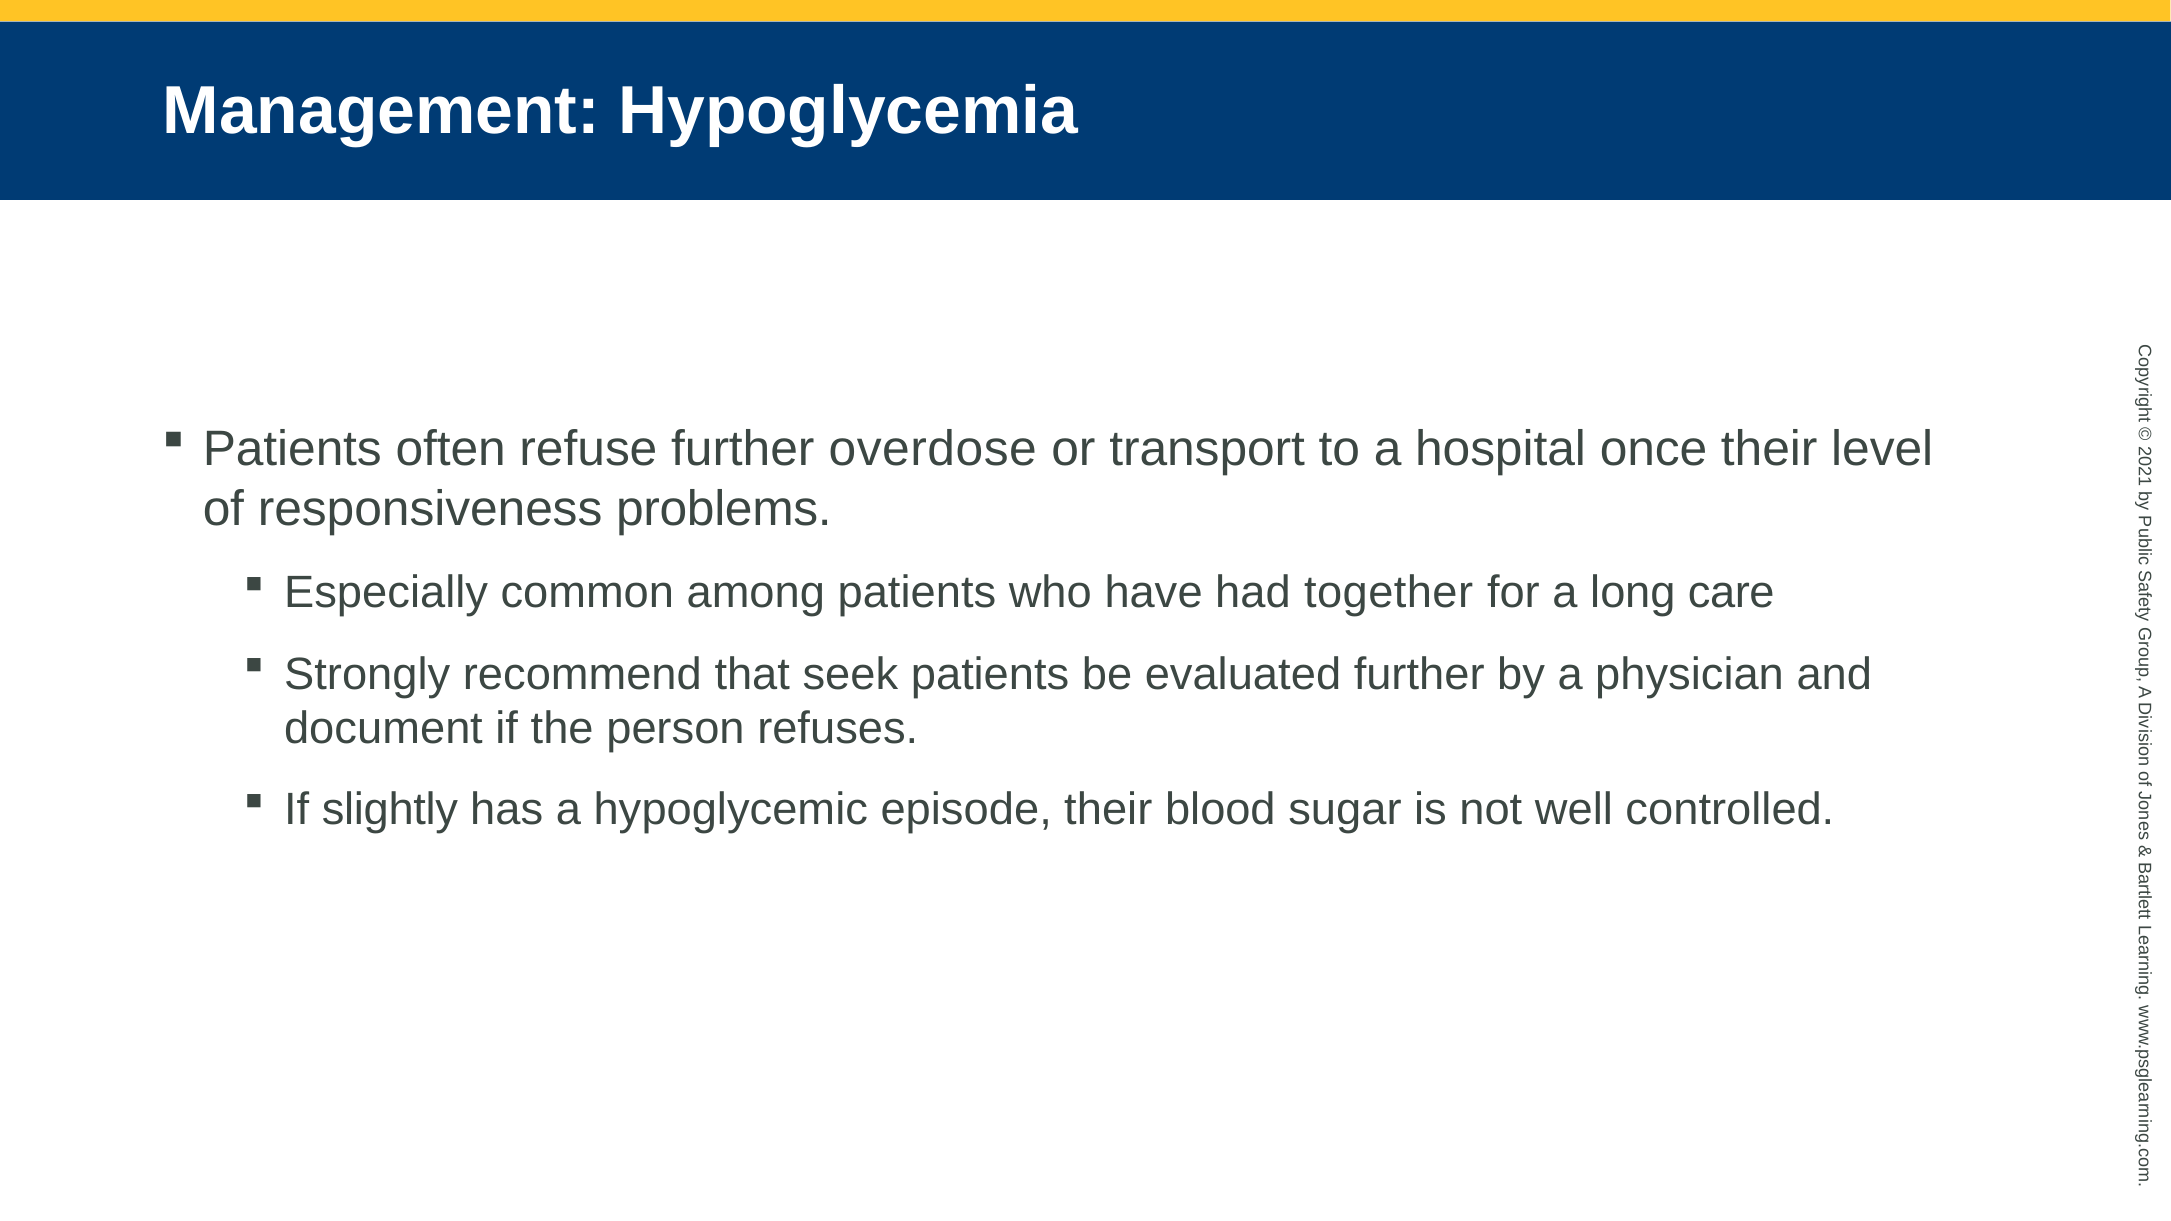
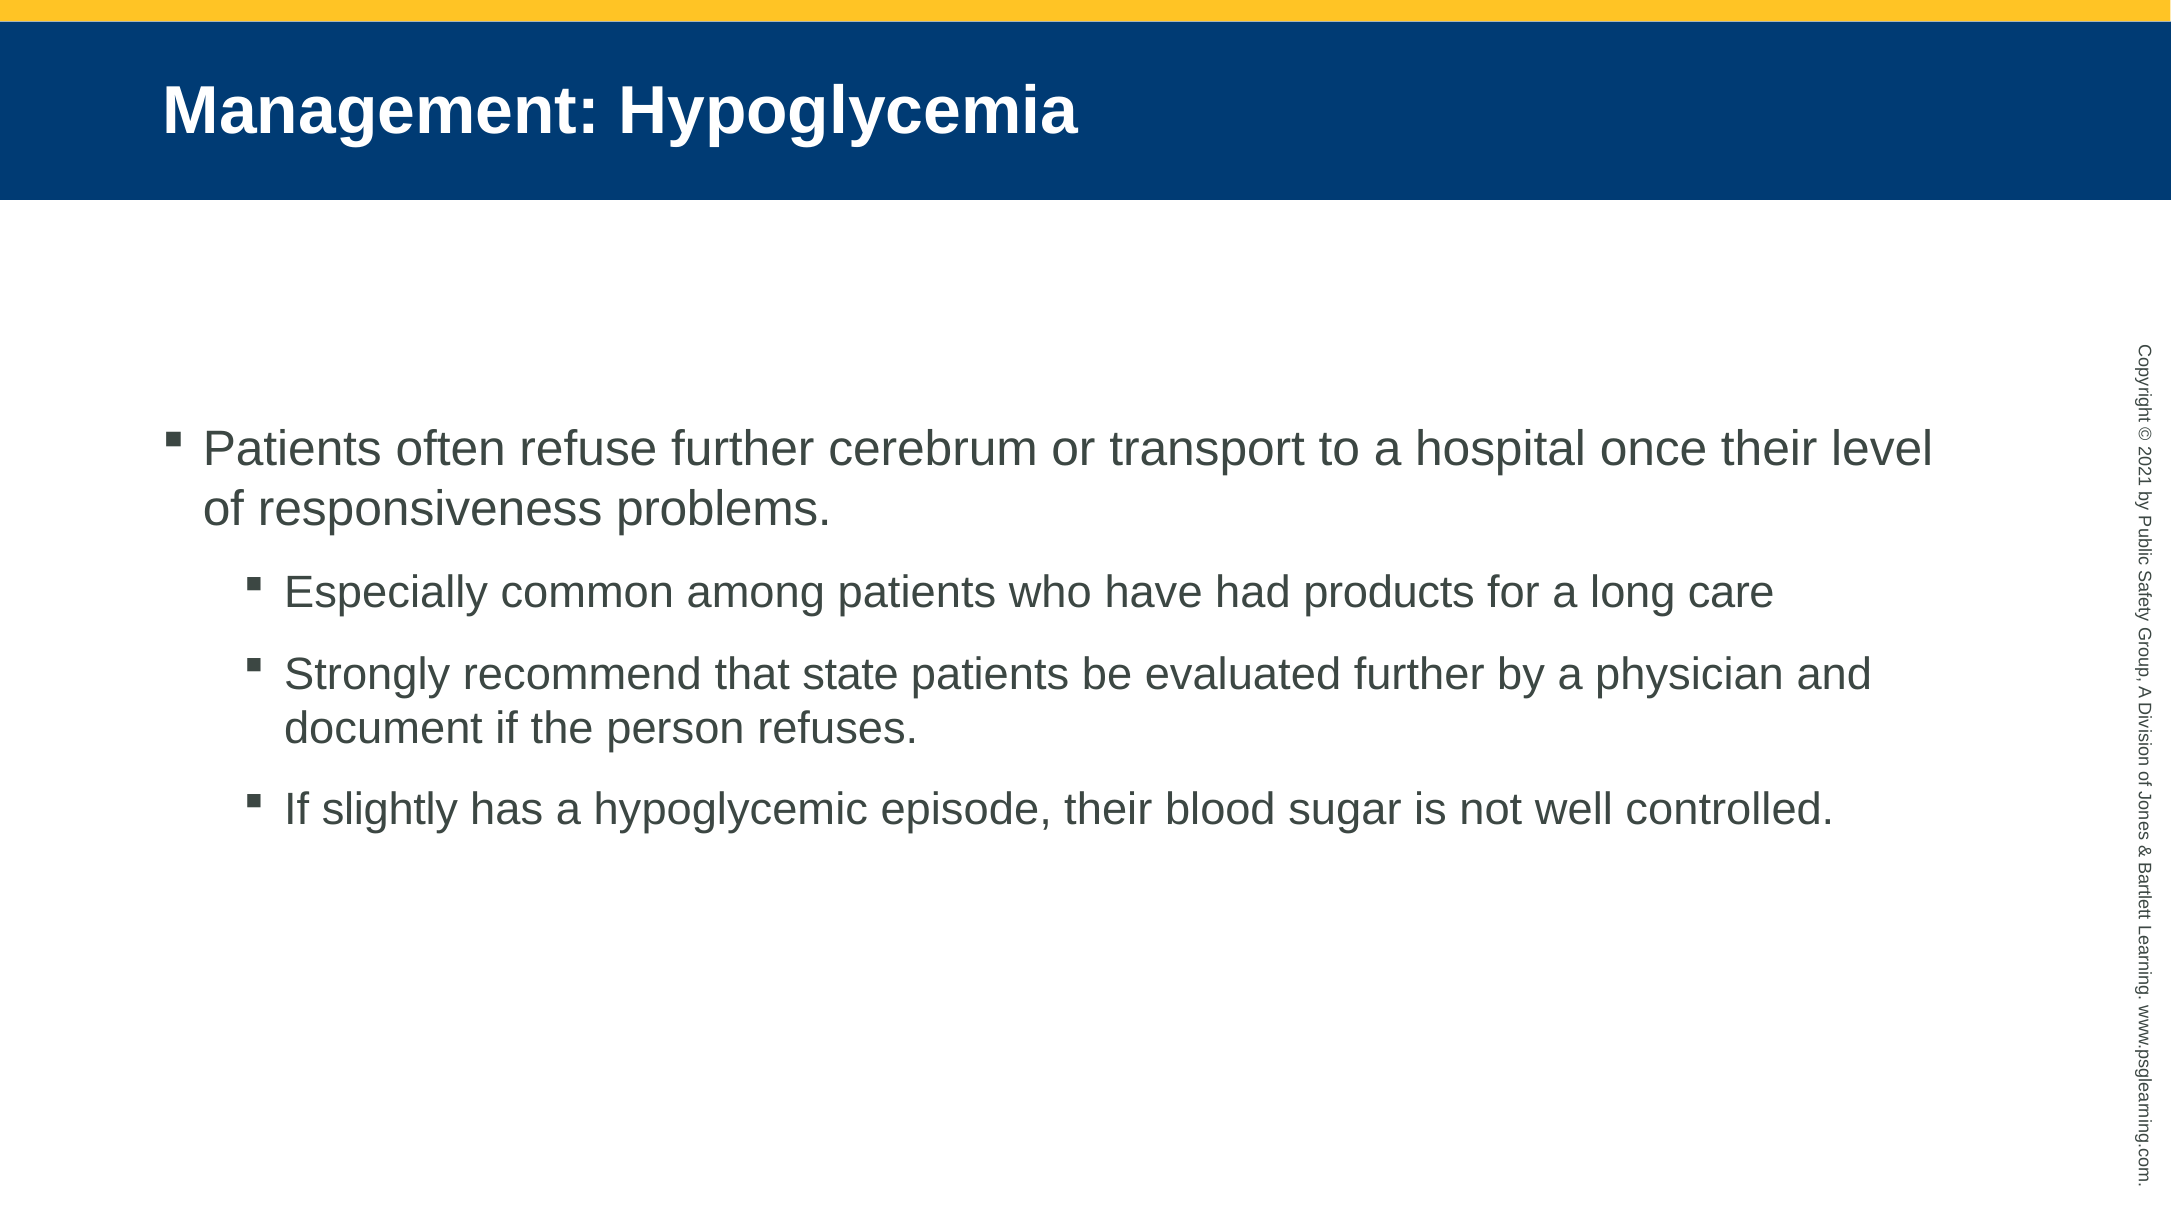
overdose: overdose -> cerebrum
together: together -> products
seek: seek -> state
